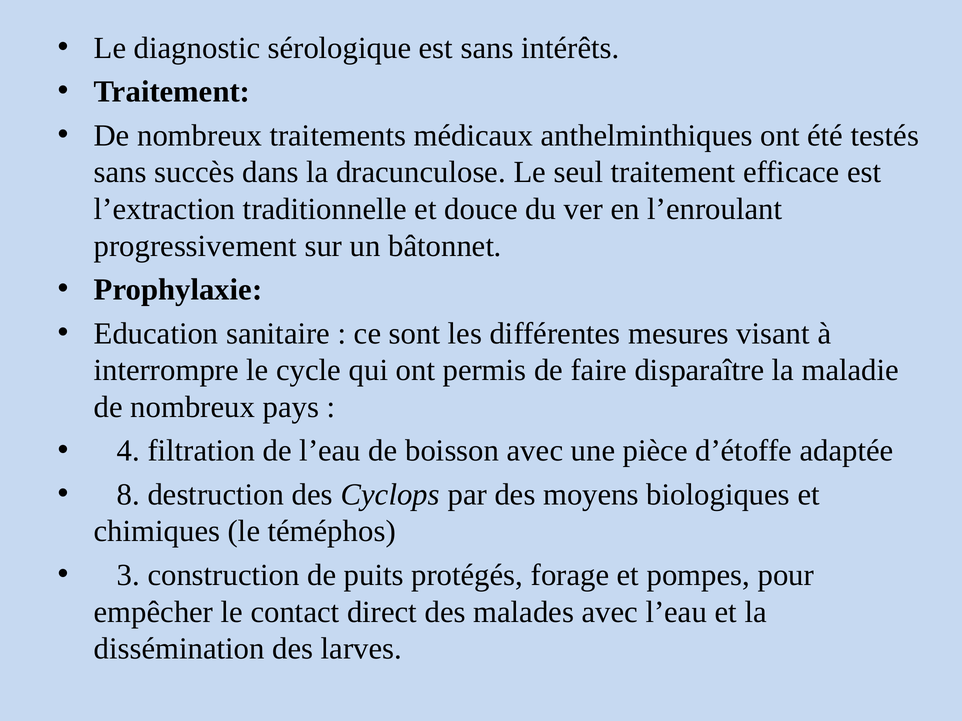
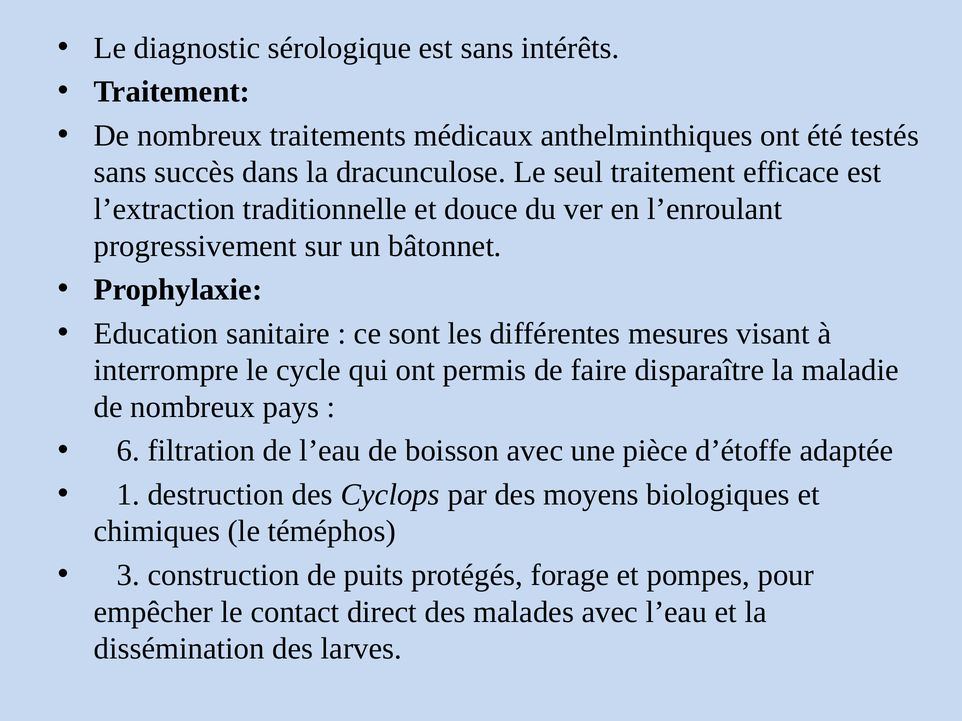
4: 4 -> 6
8: 8 -> 1
